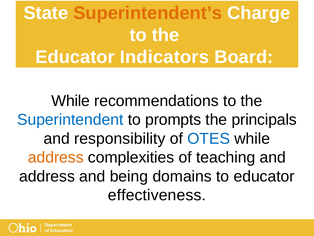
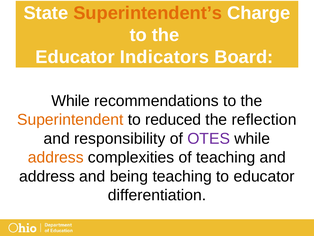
Superintendent colour: blue -> orange
prompts: prompts -> reduced
principals: principals -> reflection
OTES colour: blue -> purple
being domains: domains -> teaching
effectiveness: effectiveness -> differentiation
